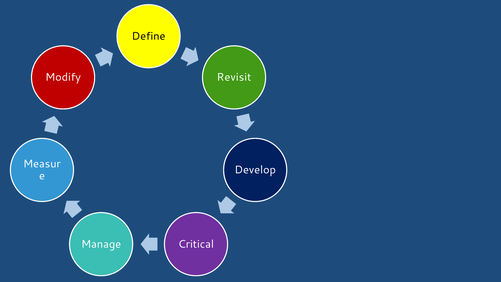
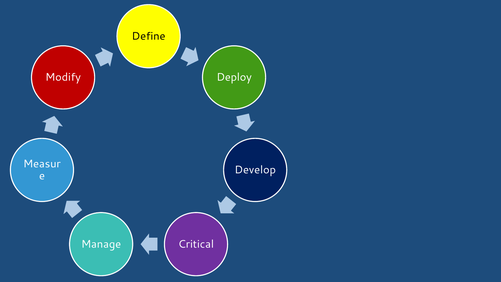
Revisit: Revisit -> Deploy
